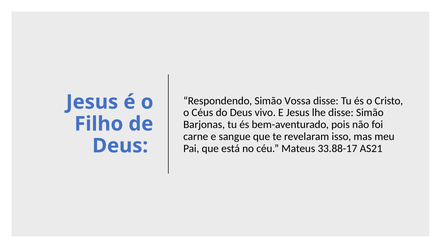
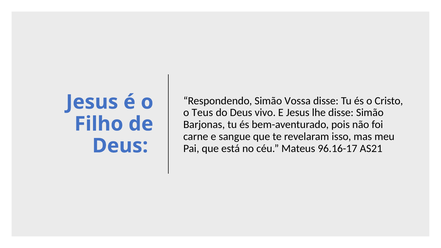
Céus: Céus -> Teus
33.88-17: 33.88-17 -> 96.16-17
